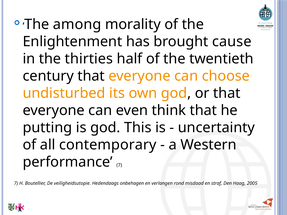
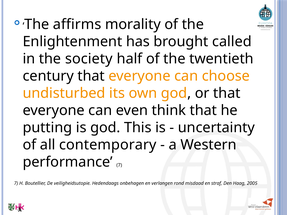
among: among -> affirms
cause: cause -> called
thirties: thirties -> society
